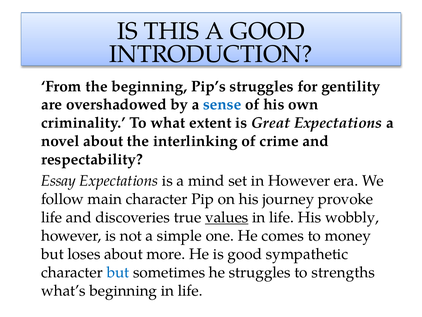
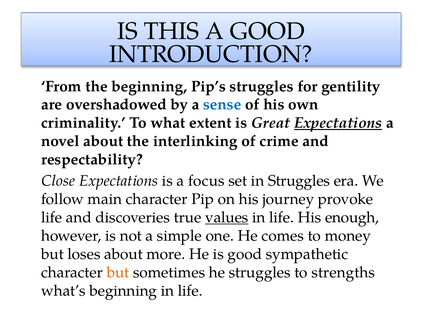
Expectations at (338, 123) underline: none -> present
Essay: Essay -> Close
mind: mind -> focus
in However: However -> Struggles
wobbly: wobbly -> enough
but at (118, 272) colour: blue -> orange
